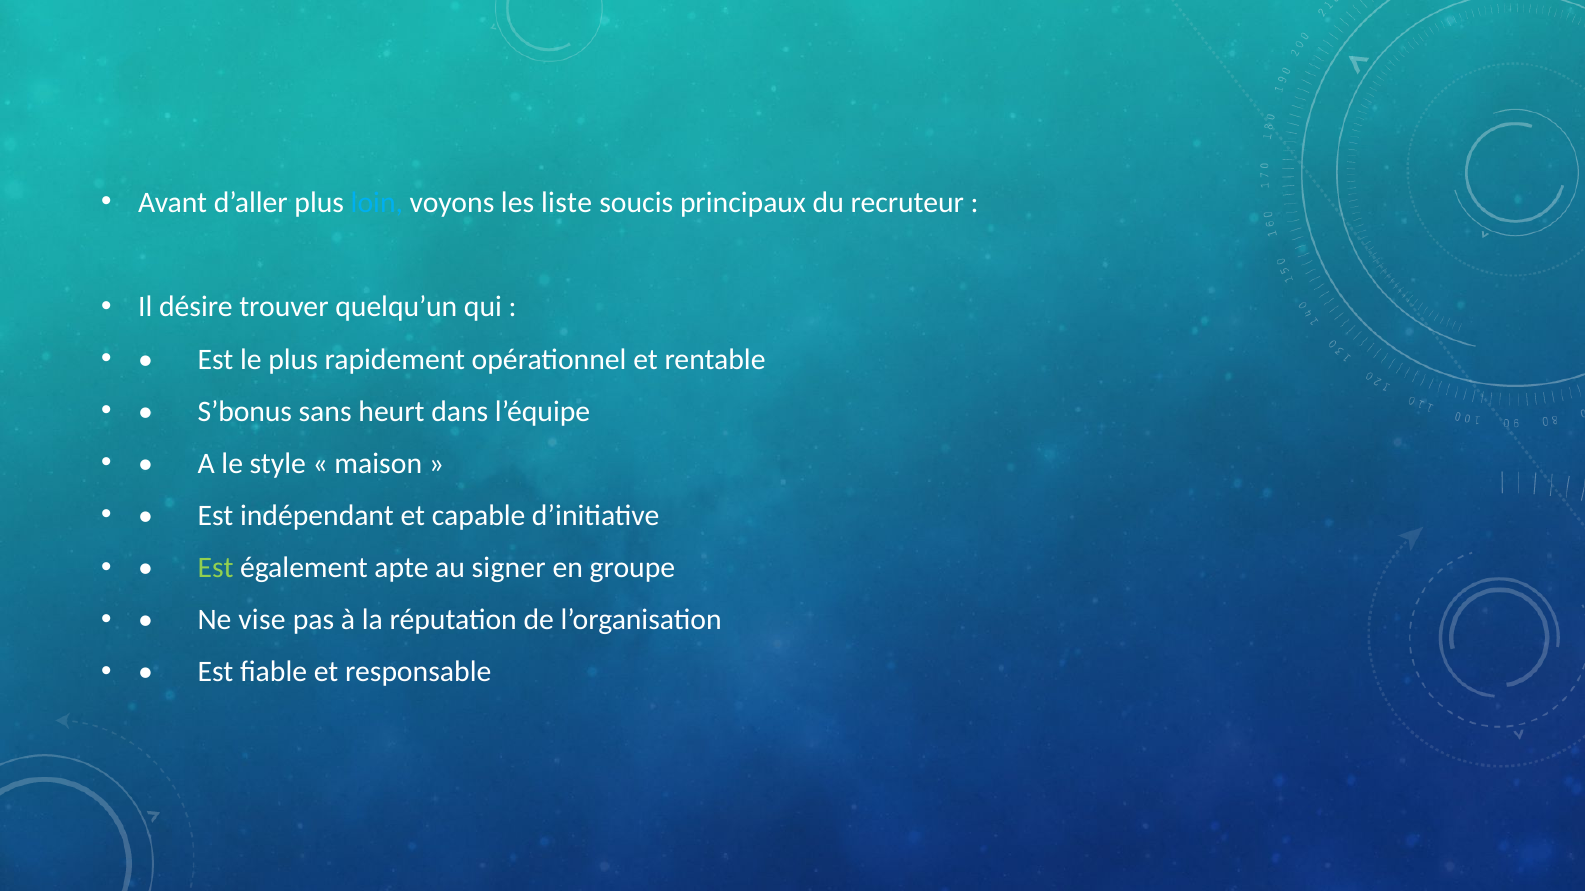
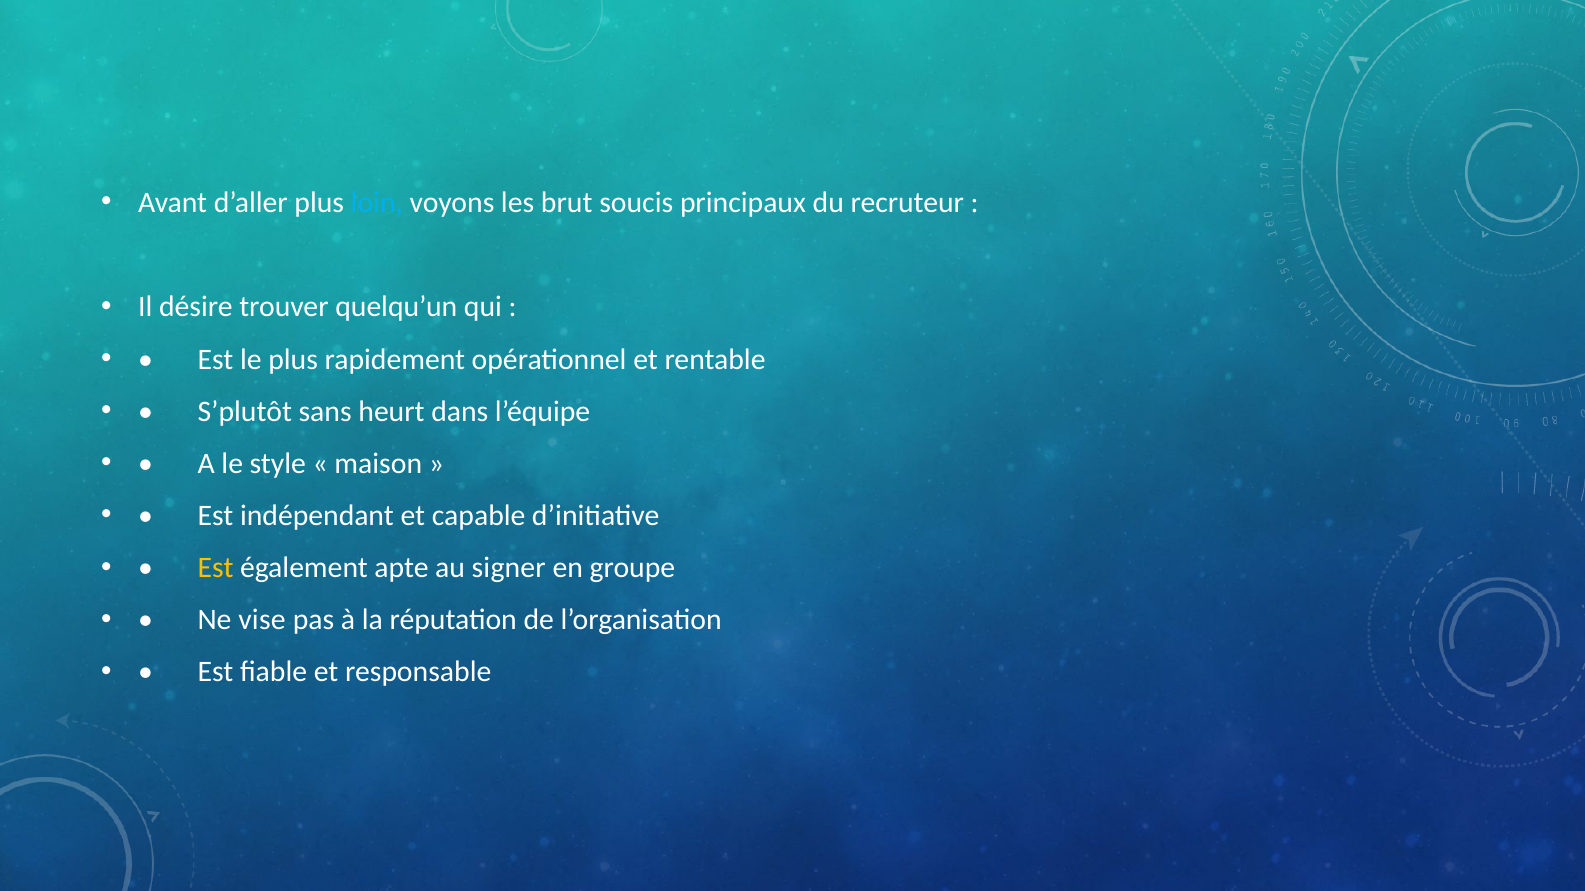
liste: liste -> brut
S’bonus: S’bonus -> S’plutôt
Est at (216, 568) colour: light green -> yellow
